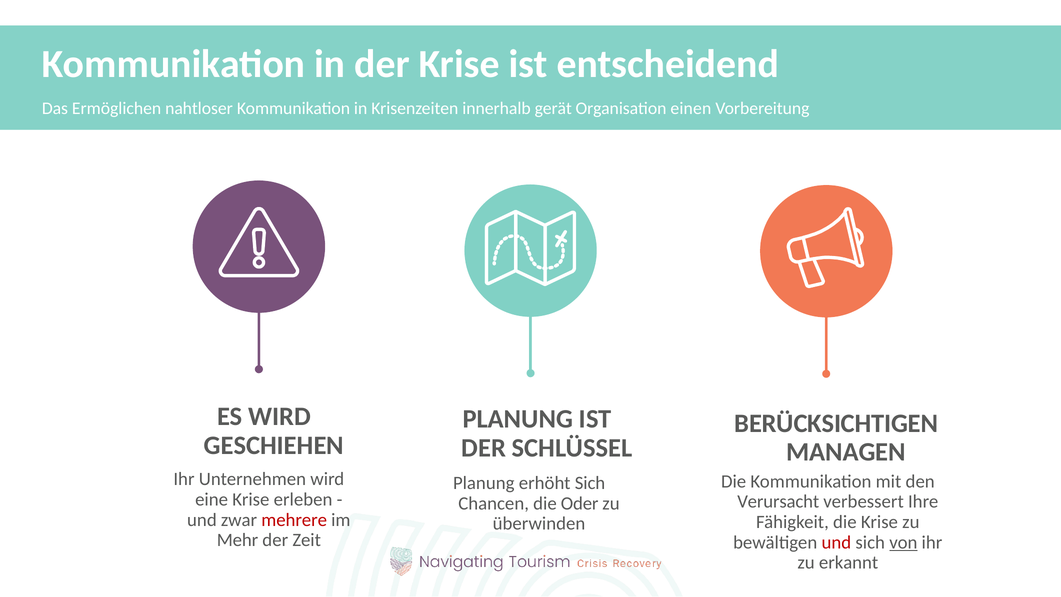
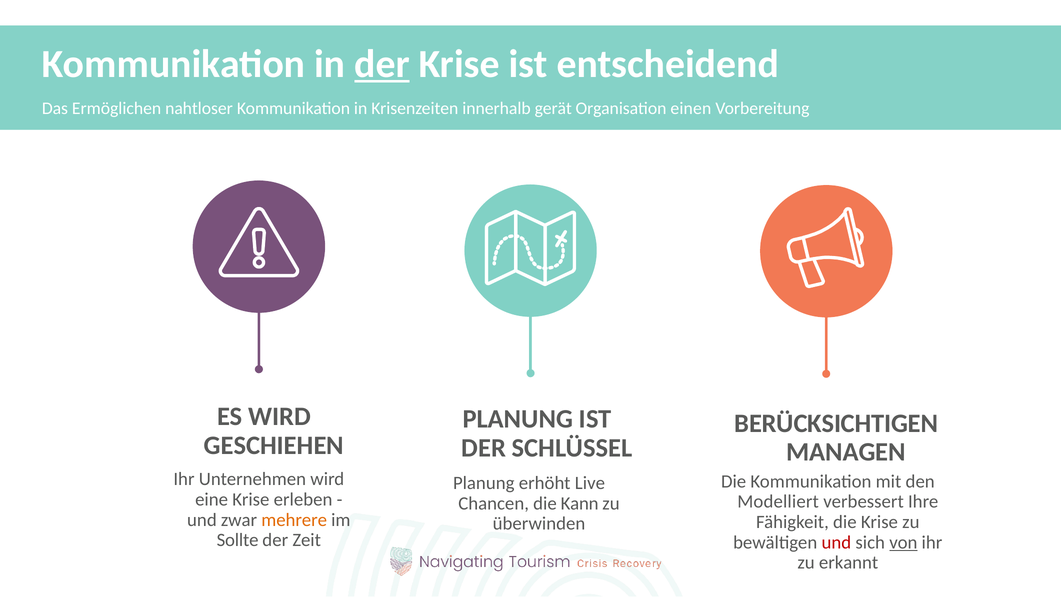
der at (382, 64) underline: none -> present
erhöht Sich: Sich -> Live
Verursacht: Verursacht -> Modelliert
Oder: Oder -> Kann
mehrere colour: red -> orange
Mehr: Mehr -> Sollte
